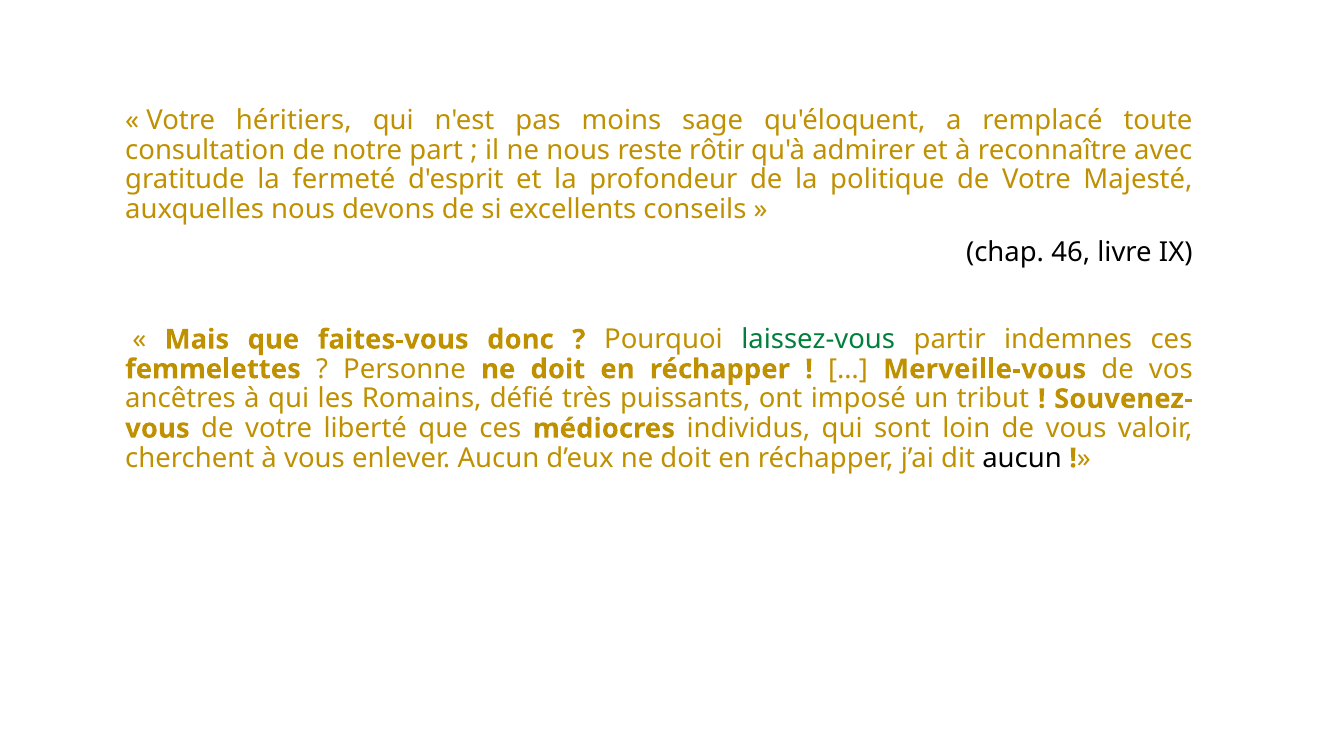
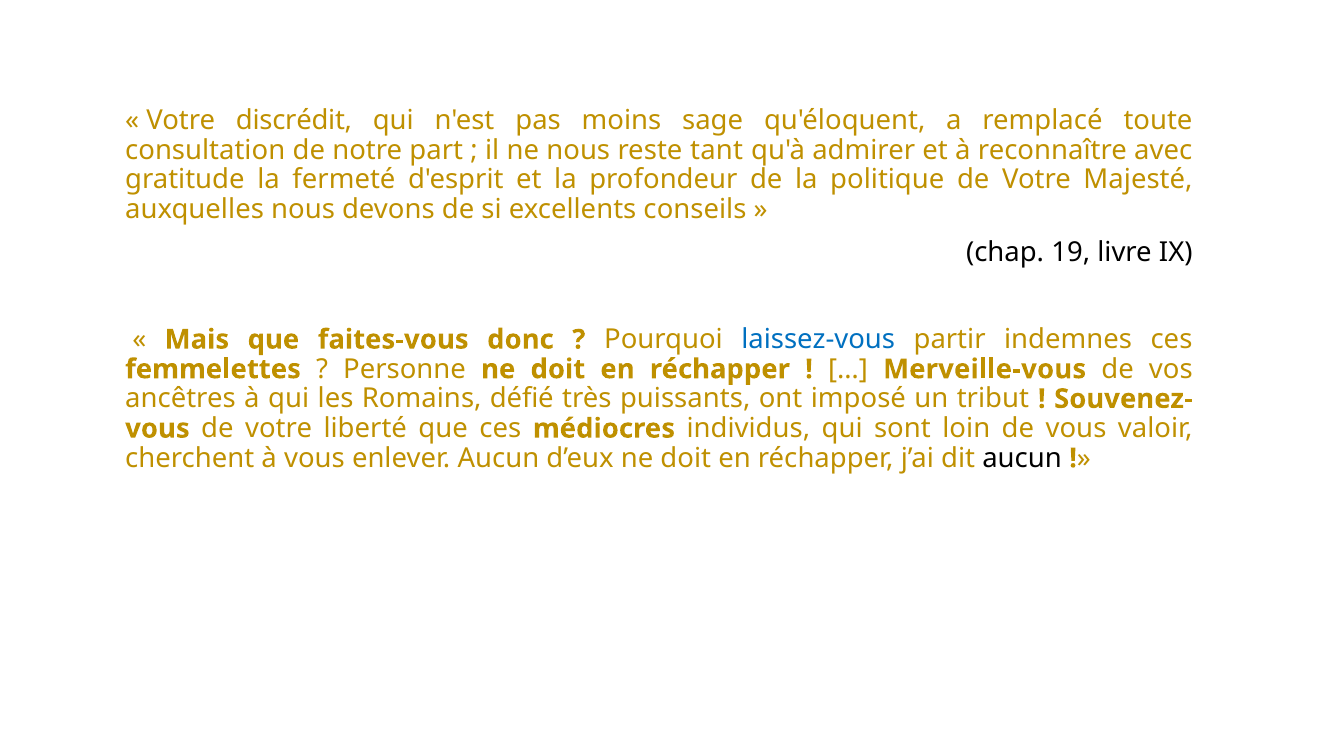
héritiers: héritiers -> discrédit
rôtir: rôtir -> tant
46: 46 -> 19
laissez-vous colour: green -> blue
